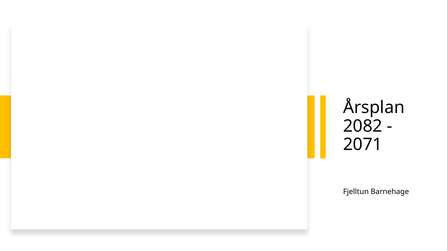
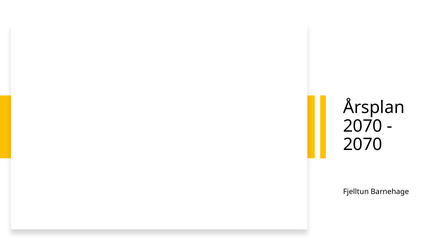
2082 at (363, 126): 2082 -> 2070
2071 at (363, 145): 2071 -> 2070
